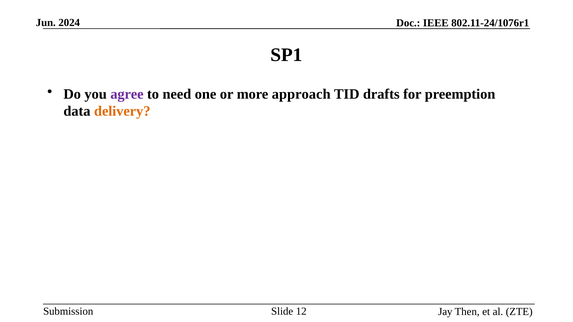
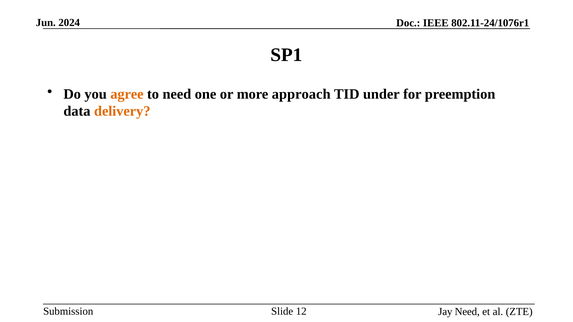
agree colour: purple -> orange
drafts: drafts -> under
Jay Then: Then -> Need
